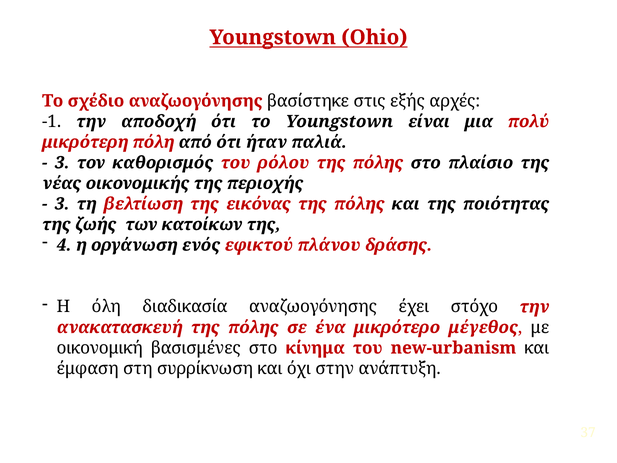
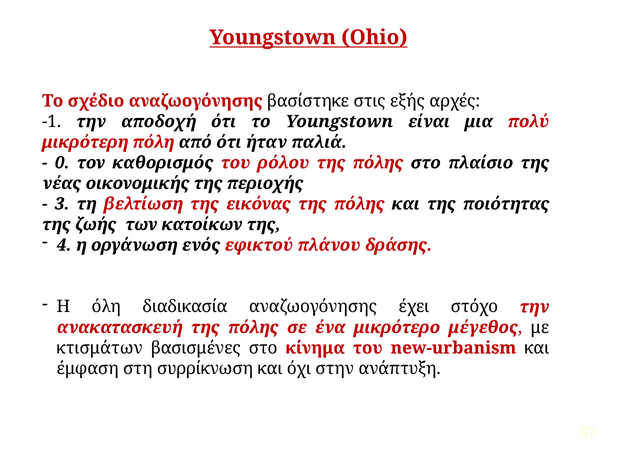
3 at (62, 163): 3 -> 0
οικονομική: οικονομική -> κτισμάτων
